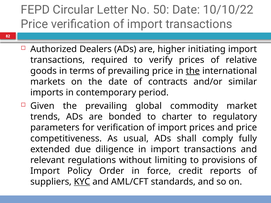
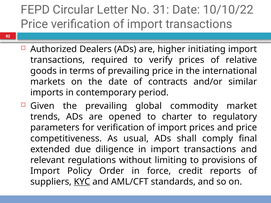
50: 50 -> 31
the at (193, 71) underline: present -> none
bonded: bonded -> opened
fully: fully -> final
